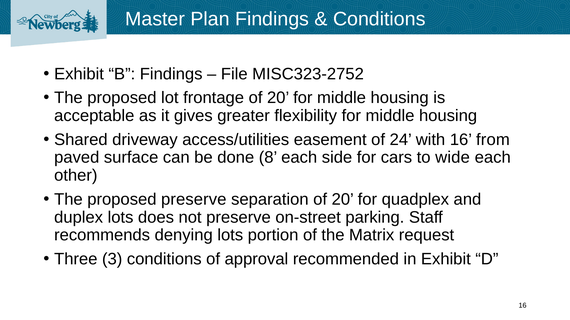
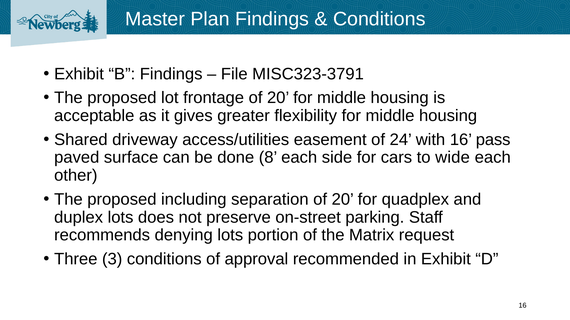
MISC323-2752: MISC323-2752 -> MISC323-3791
from: from -> pass
proposed preserve: preserve -> including
